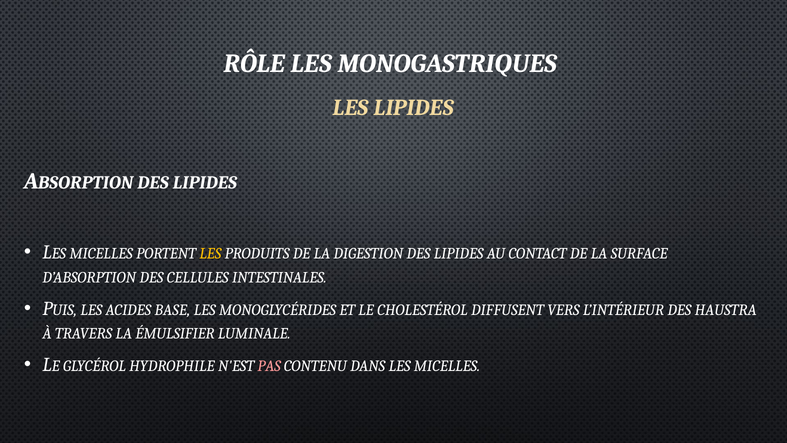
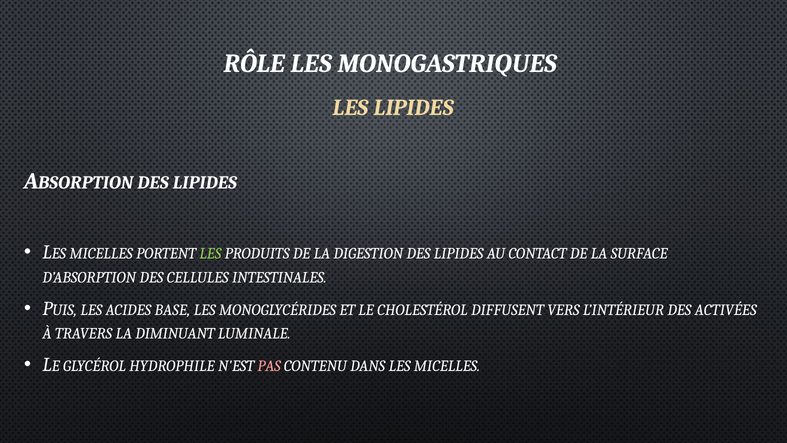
LES at (210, 254) colour: yellow -> light green
HAUSTRA: HAUSTRA -> ACTIVÉES
ÉMULSIFIER: ÉMULSIFIER -> DIMINUANT
